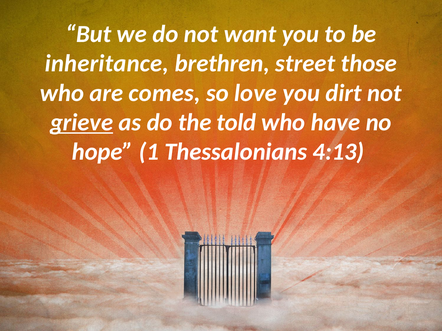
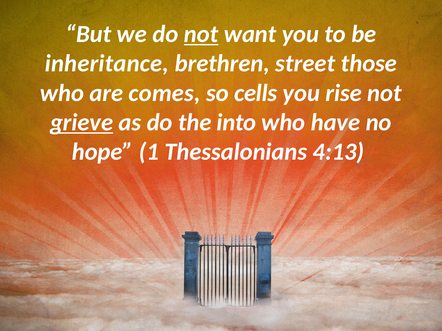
not at (201, 34) underline: none -> present
love: love -> cells
dirt: dirt -> rise
told: told -> into
